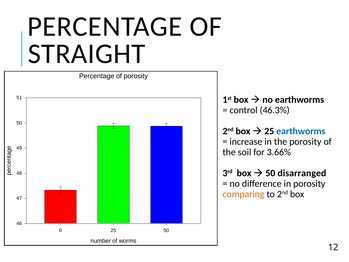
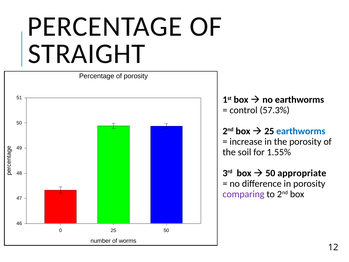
46.3%: 46.3% -> 57.3%
3.66%: 3.66% -> 1.55%
disarranged: disarranged -> appropriate
comparing colour: orange -> purple
